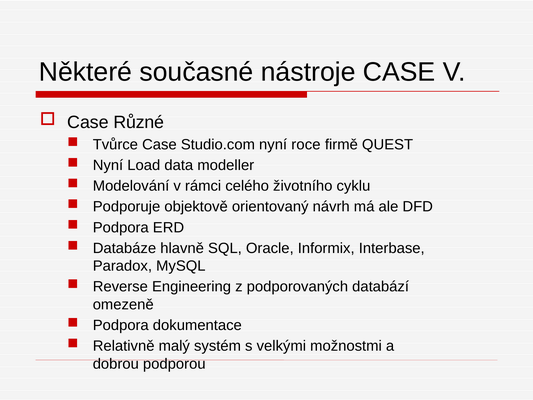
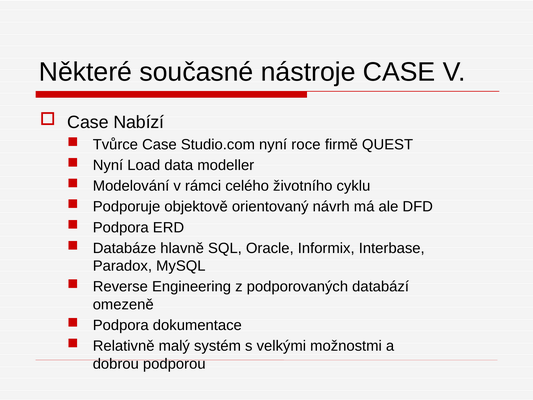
Různé: Různé -> Nabízí
